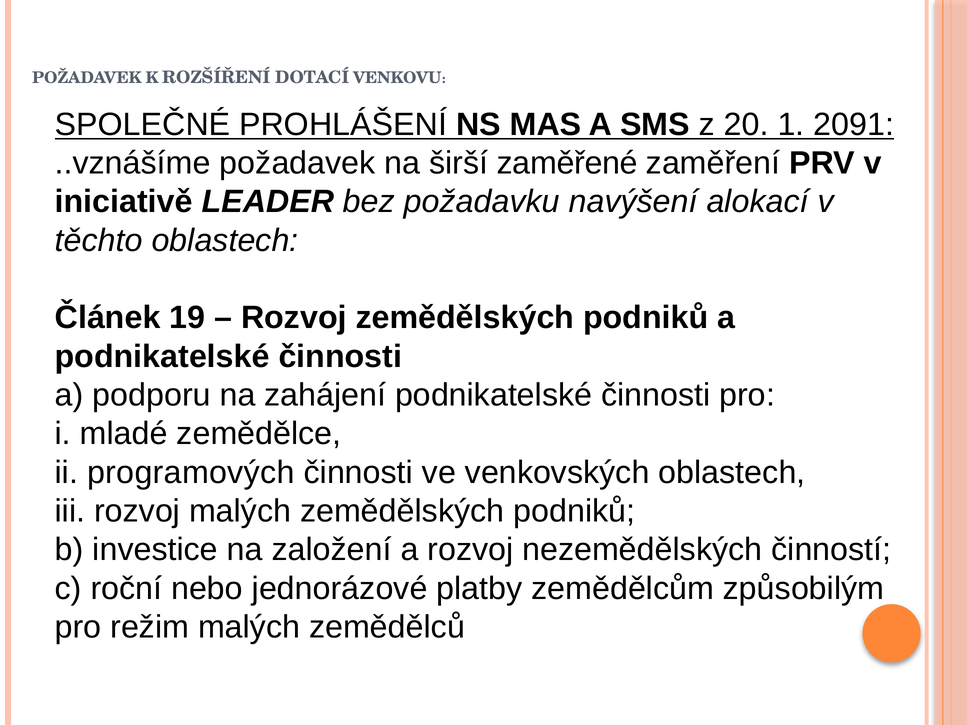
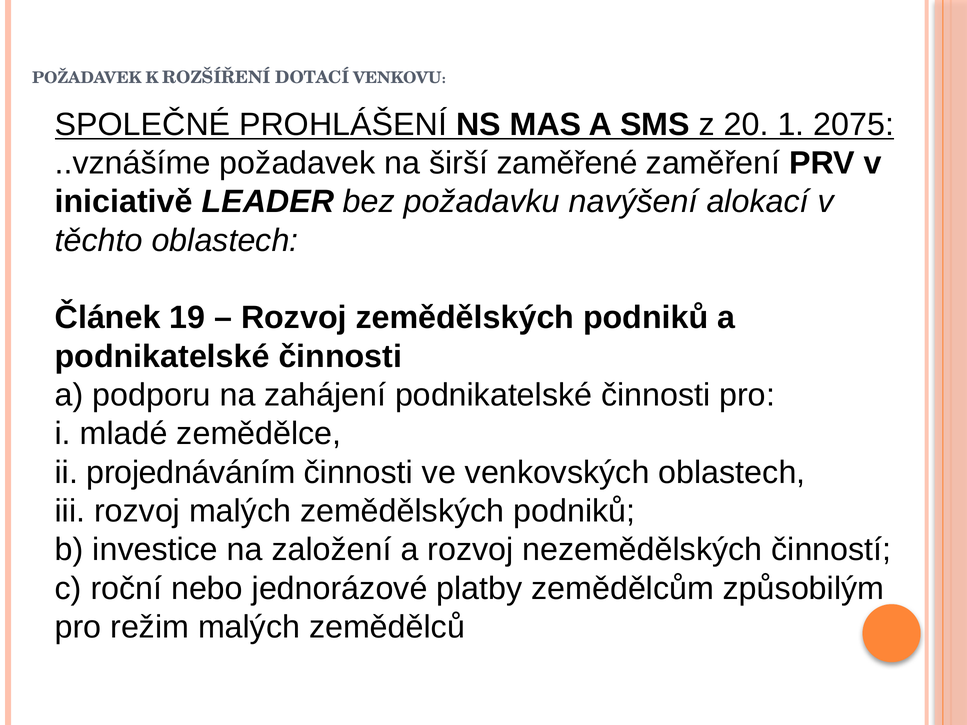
2091: 2091 -> 2075
programových: programových -> projednáváním
